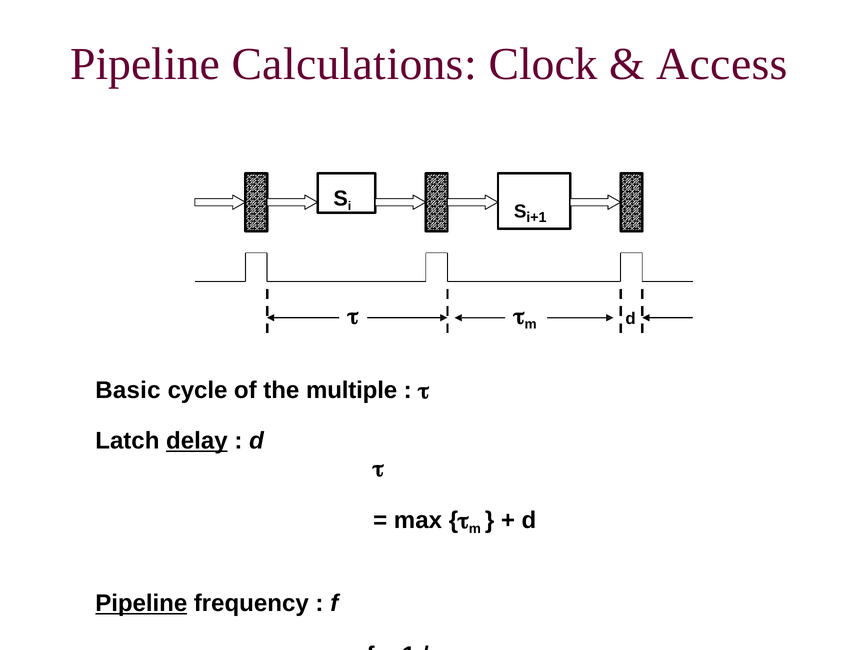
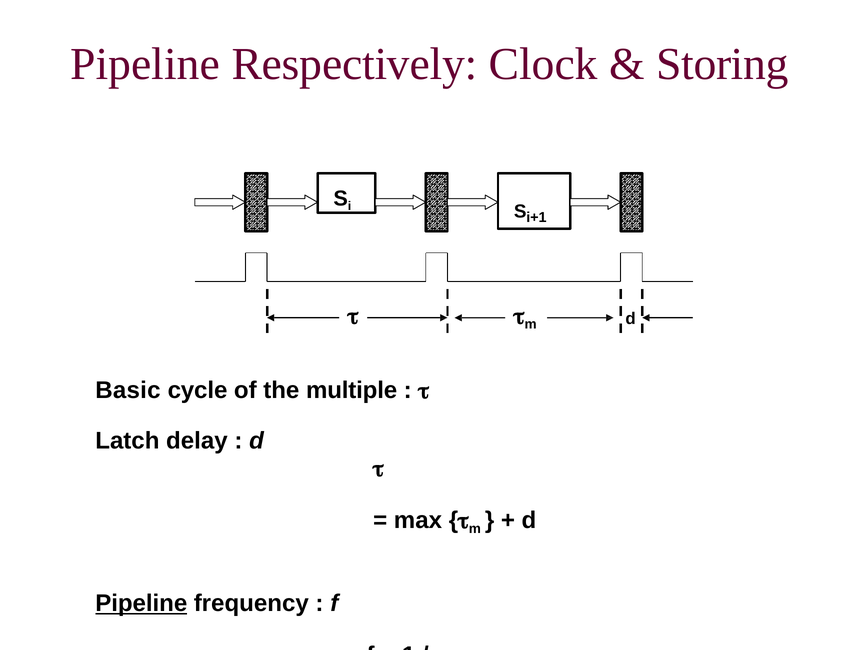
Calculations: Calculations -> Respectively
Access: Access -> Storing
delay underline: present -> none
